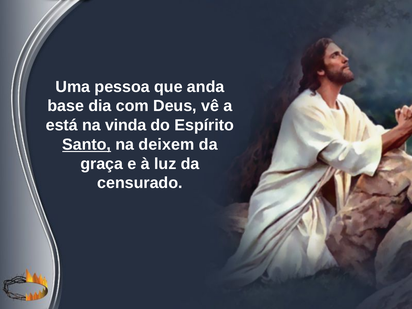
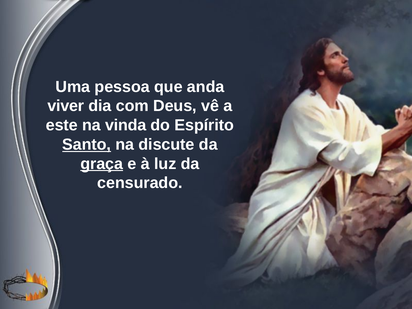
base: base -> viver
está: está -> este
deixem: deixem -> discute
graça underline: none -> present
